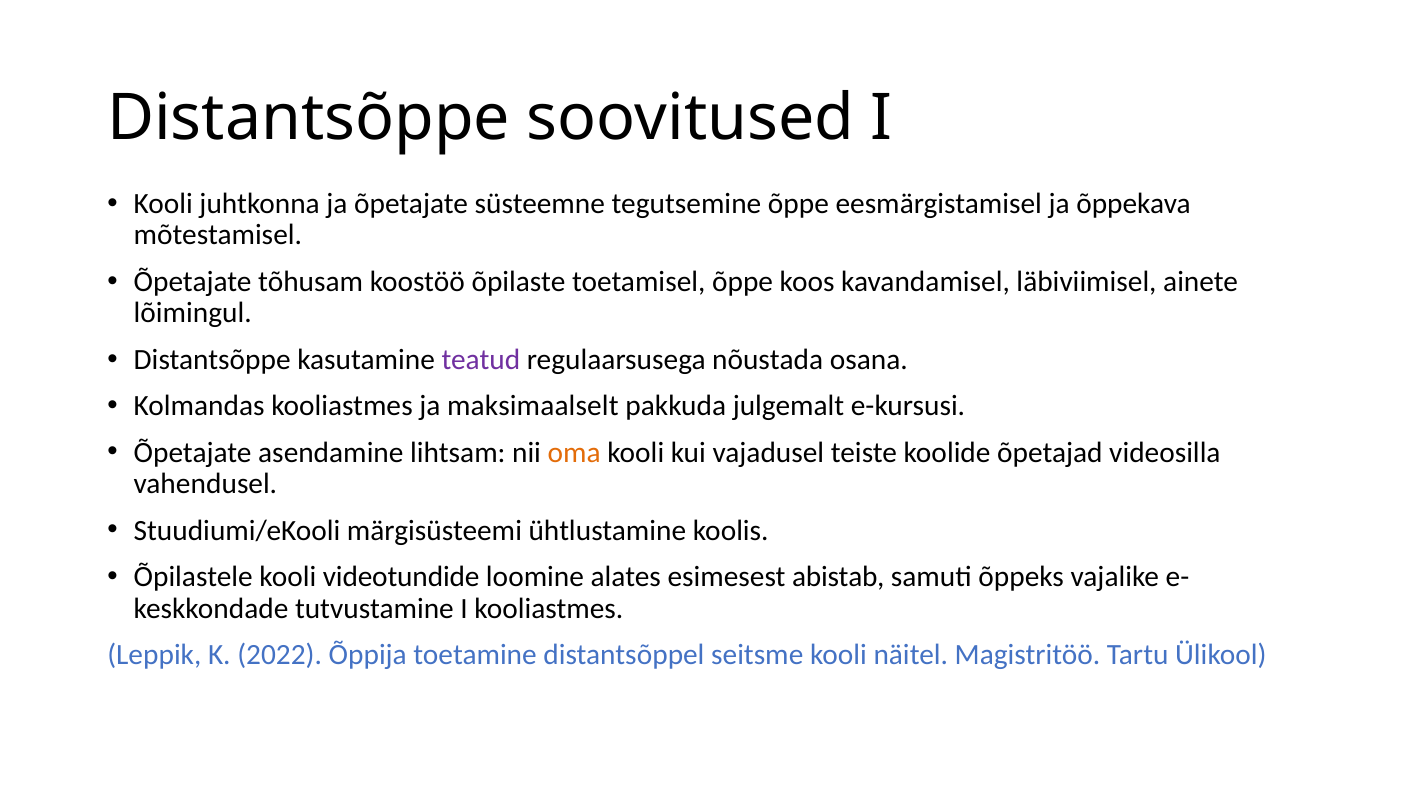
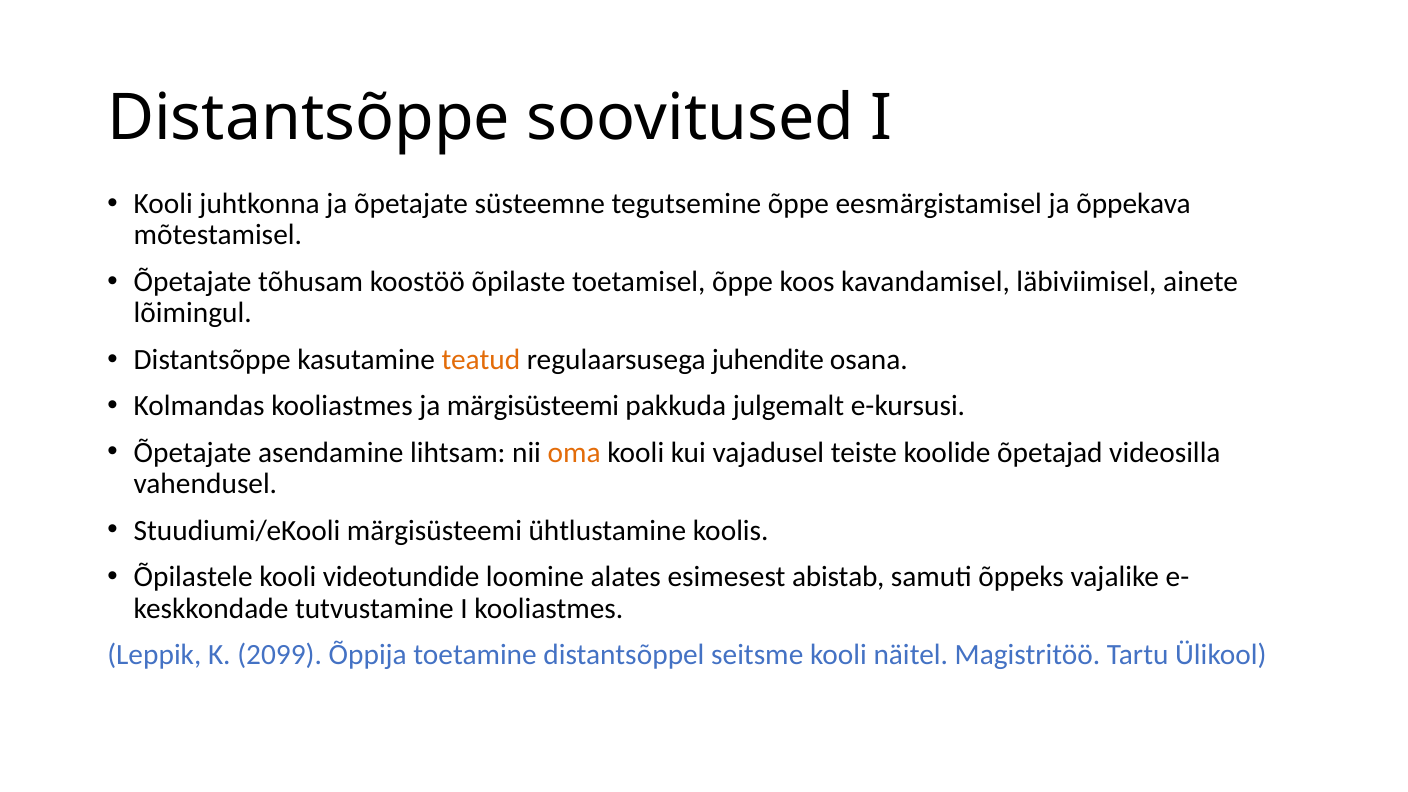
teatud colour: purple -> orange
nõustada: nõustada -> juhendite
ja maksimaalselt: maksimaalselt -> märgisüsteemi
2022: 2022 -> 2099
